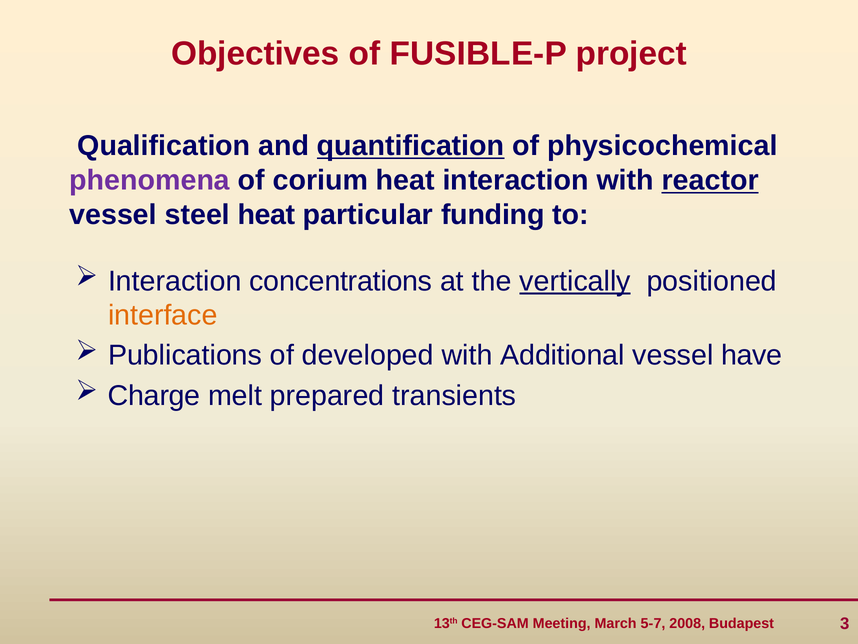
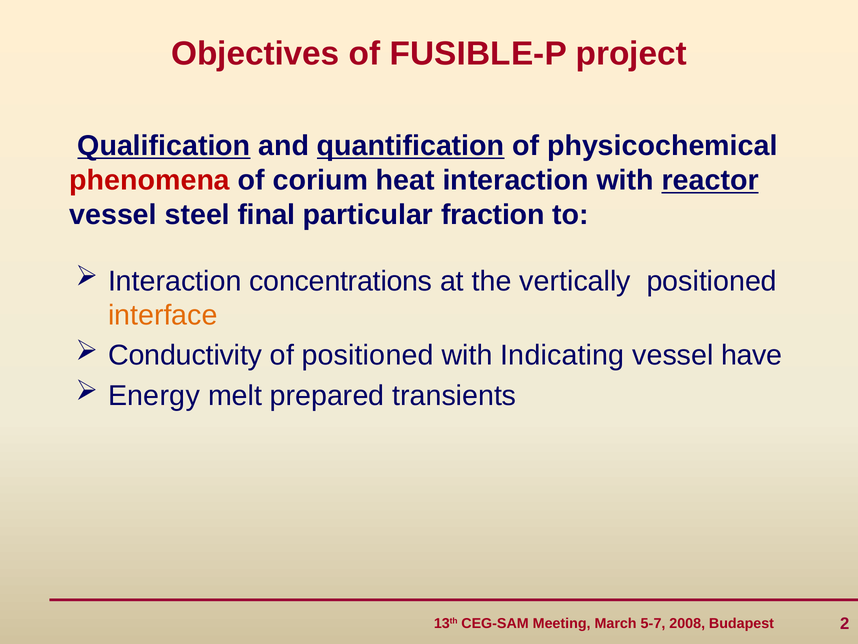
Qualification underline: none -> present
phenomena colour: purple -> red
steel heat: heat -> final
funding: funding -> fraction
vertically underline: present -> none
Publications: Publications -> Conductivity
of developed: developed -> positioned
Additional: Additional -> Indicating
Charge: Charge -> Energy
3: 3 -> 2
